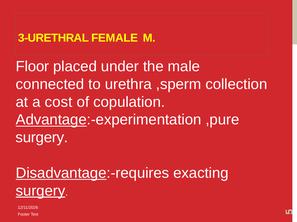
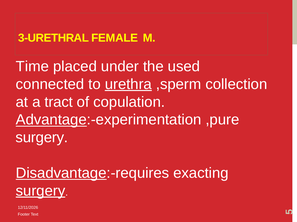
Floor: Floor -> Time
male: male -> used
urethra underline: none -> present
cost: cost -> tract
